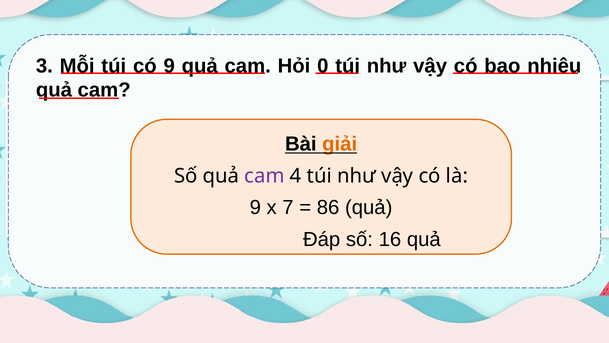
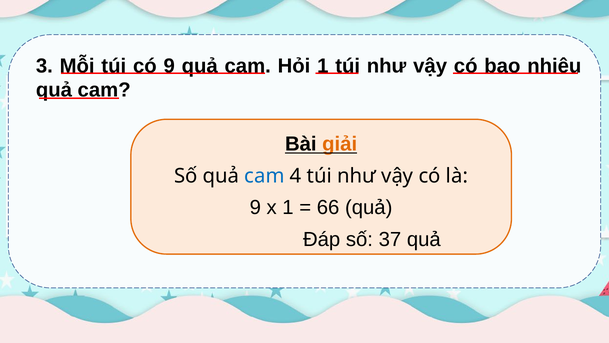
Hỏi 0: 0 -> 1
cam at (264, 176) colour: purple -> blue
x 7: 7 -> 1
86: 86 -> 66
16: 16 -> 37
